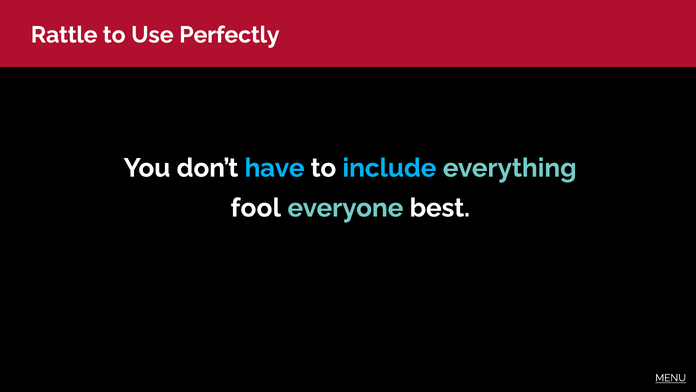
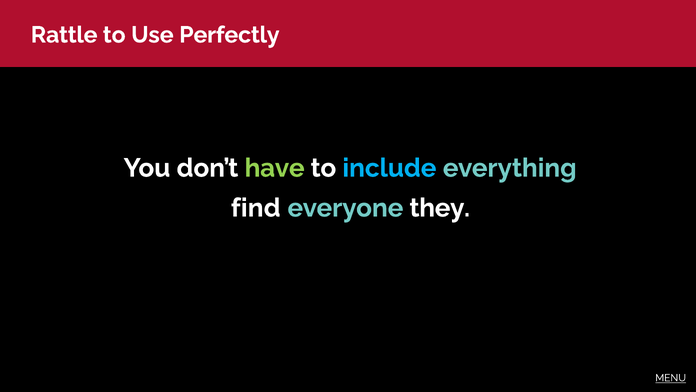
have colour: light blue -> light green
fool: fool -> find
best: best -> they
